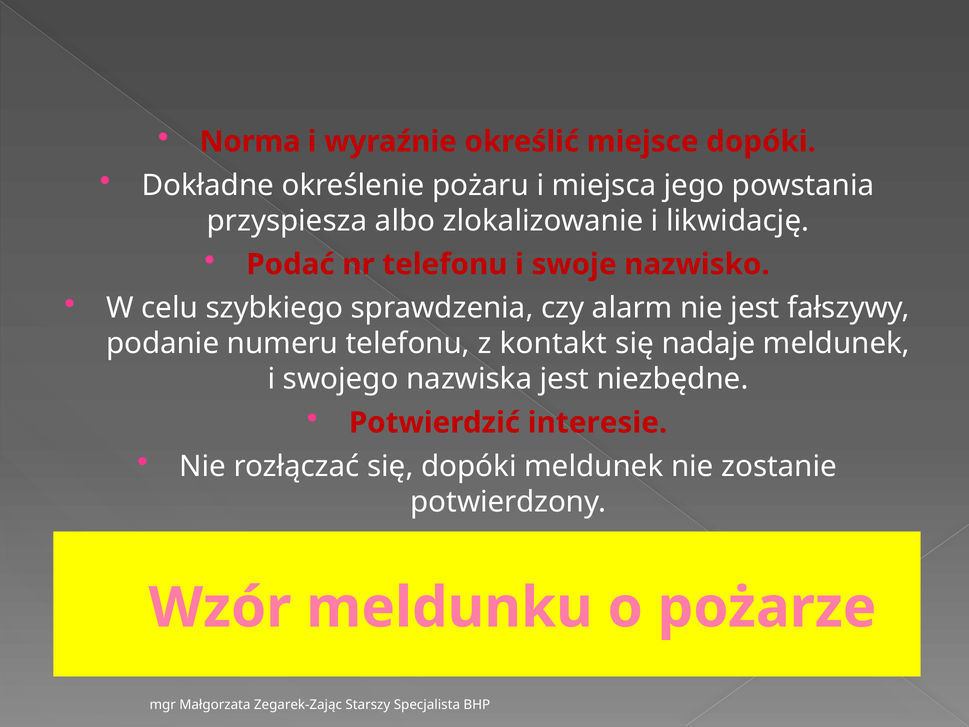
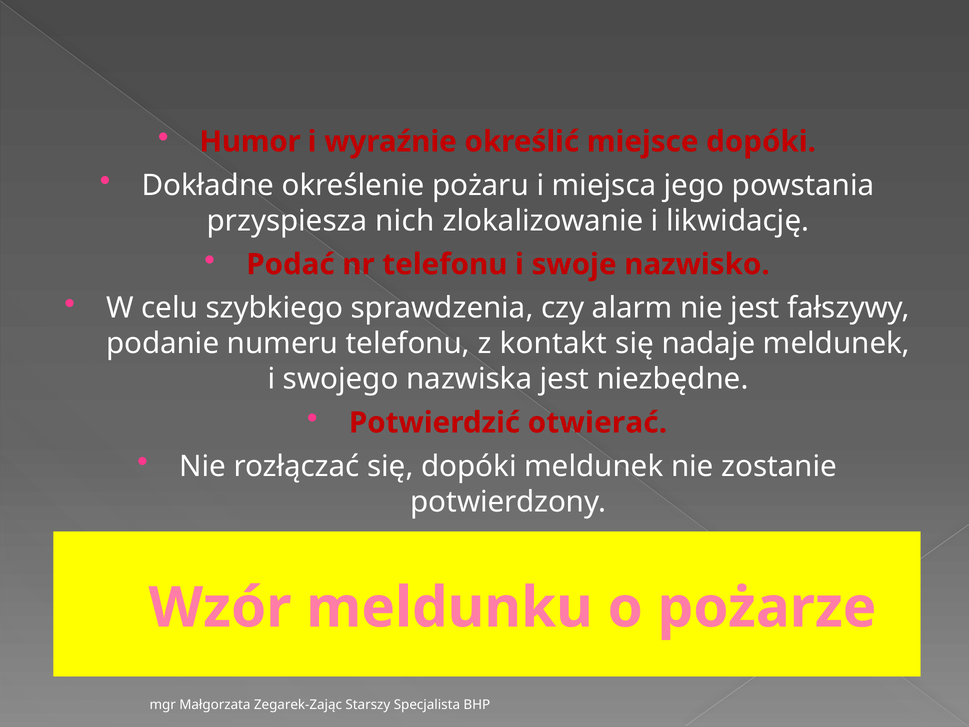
Norma: Norma -> Humor
albo: albo -> nich
interesie: interesie -> otwierać
